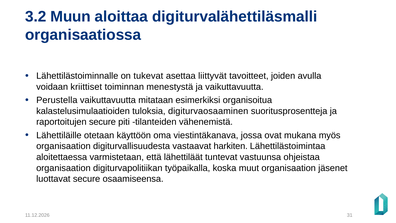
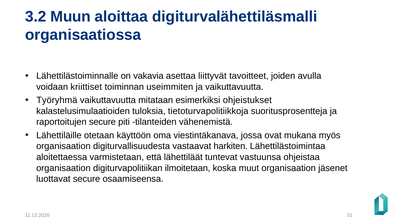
tukevat: tukevat -> vakavia
menestystä: menestystä -> useimmiten
Perustella: Perustella -> Työryhmä
organisoitua: organisoitua -> ohjeistukset
digiturvaosaaminen: digiturvaosaaminen -> tietoturvapolitiikkoja
työpaikalla: työpaikalla -> ilmoitetaan
